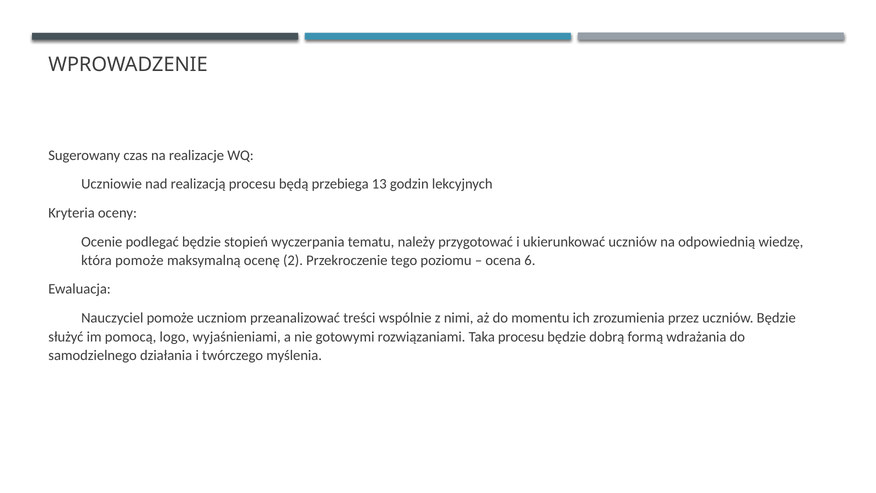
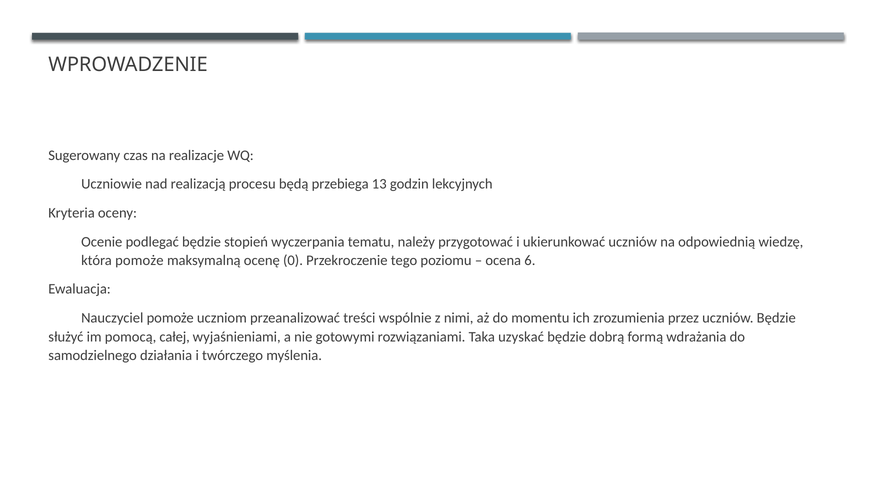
2: 2 -> 0
logo: logo -> całej
Taka procesu: procesu -> uzyskać
